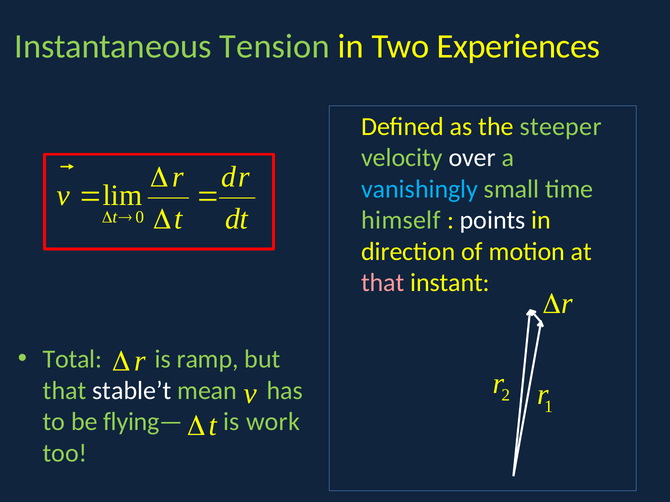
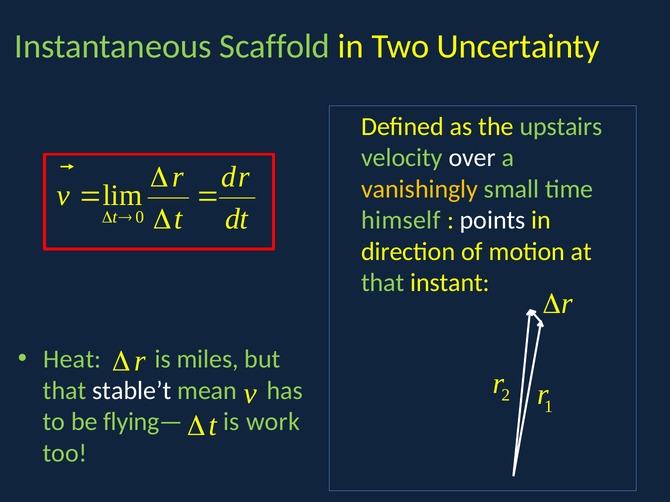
Tension: Tension -> Scaffold
Experiences: Experiences -> Uncertainty
steeper: steeper -> upstairs
vanishingly colour: light blue -> yellow
that at (383, 283) colour: pink -> light green
Total: Total -> Heat
ramp: ramp -> miles
